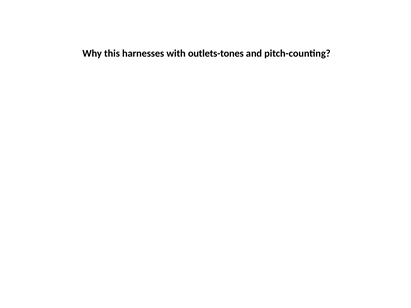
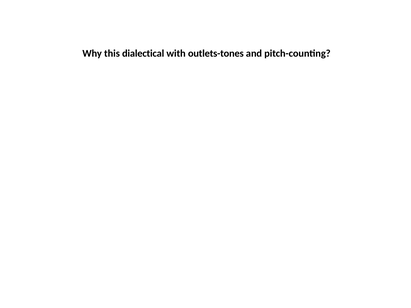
harnesses: harnesses -> dialectical
